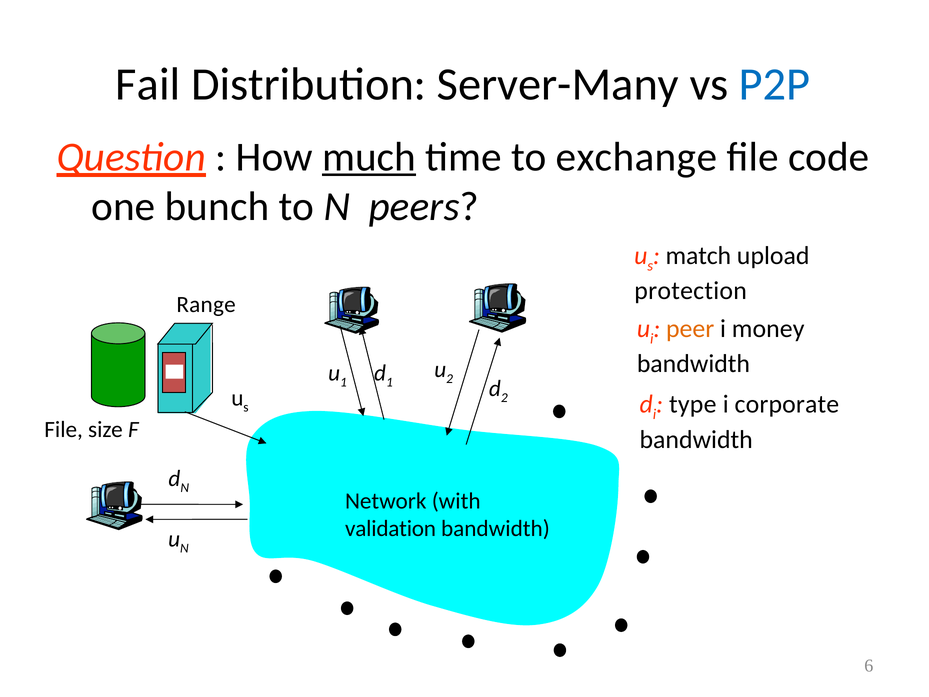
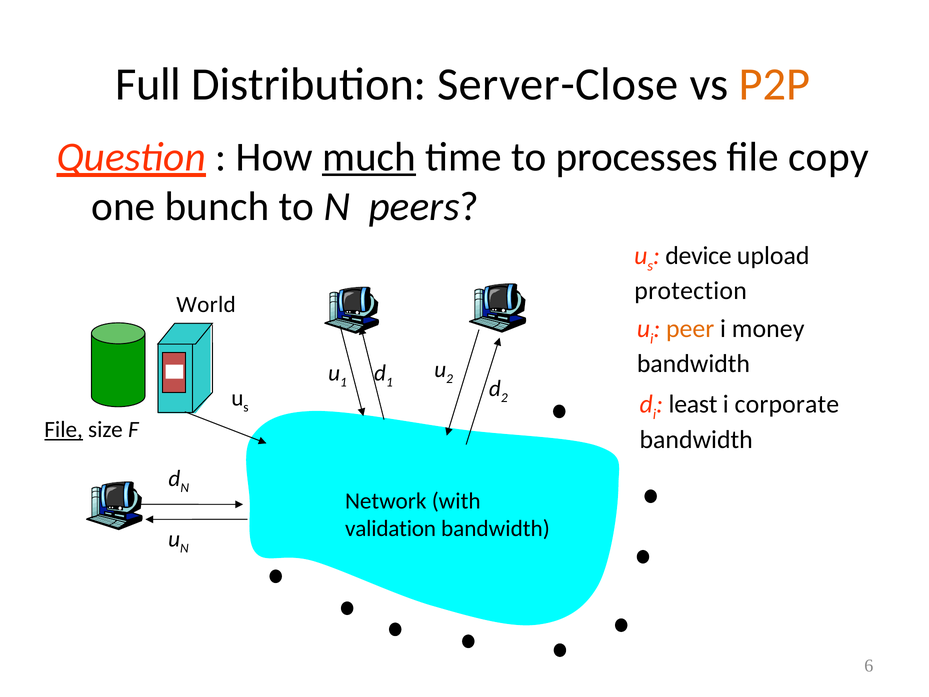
Fail: Fail -> Full
Server-Many: Server-Many -> Server-Close
P2P colour: blue -> orange
exchange: exchange -> processes
code: code -> copy
match: match -> device
Range: Range -> World
type: type -> least
File at (64, 430) underline: none -> present
